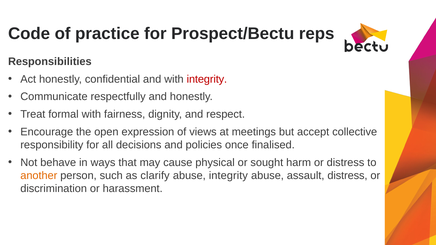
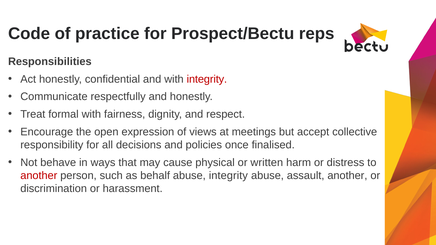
sought: sought -> written
another at (39, 176) colour: orange -> red
clarify: clarify -> behalf
assault distress: distress -> another
